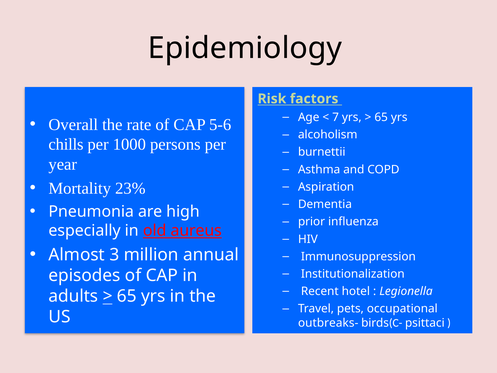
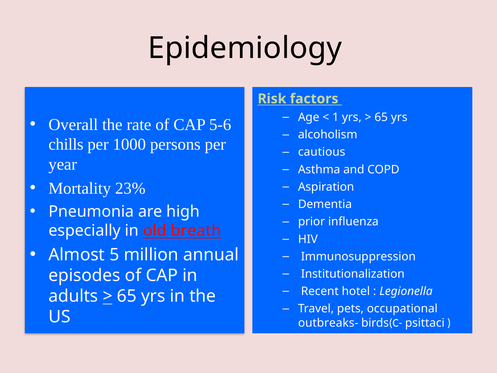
7: 7 -> 1
burnettii: burnettii -> cautious
aureus: aureus -> breath
3: 3 -> 5
